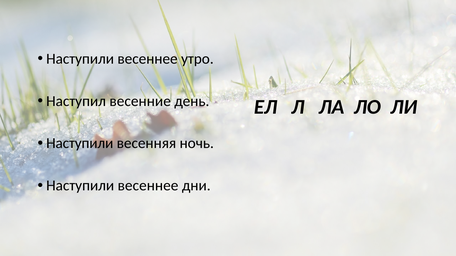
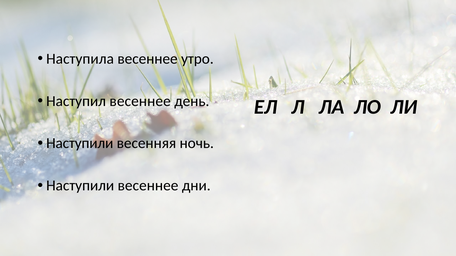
Наступили at (80, 59): Наступили -> Наступила
Наступил весенние: весенние -> весеннее
